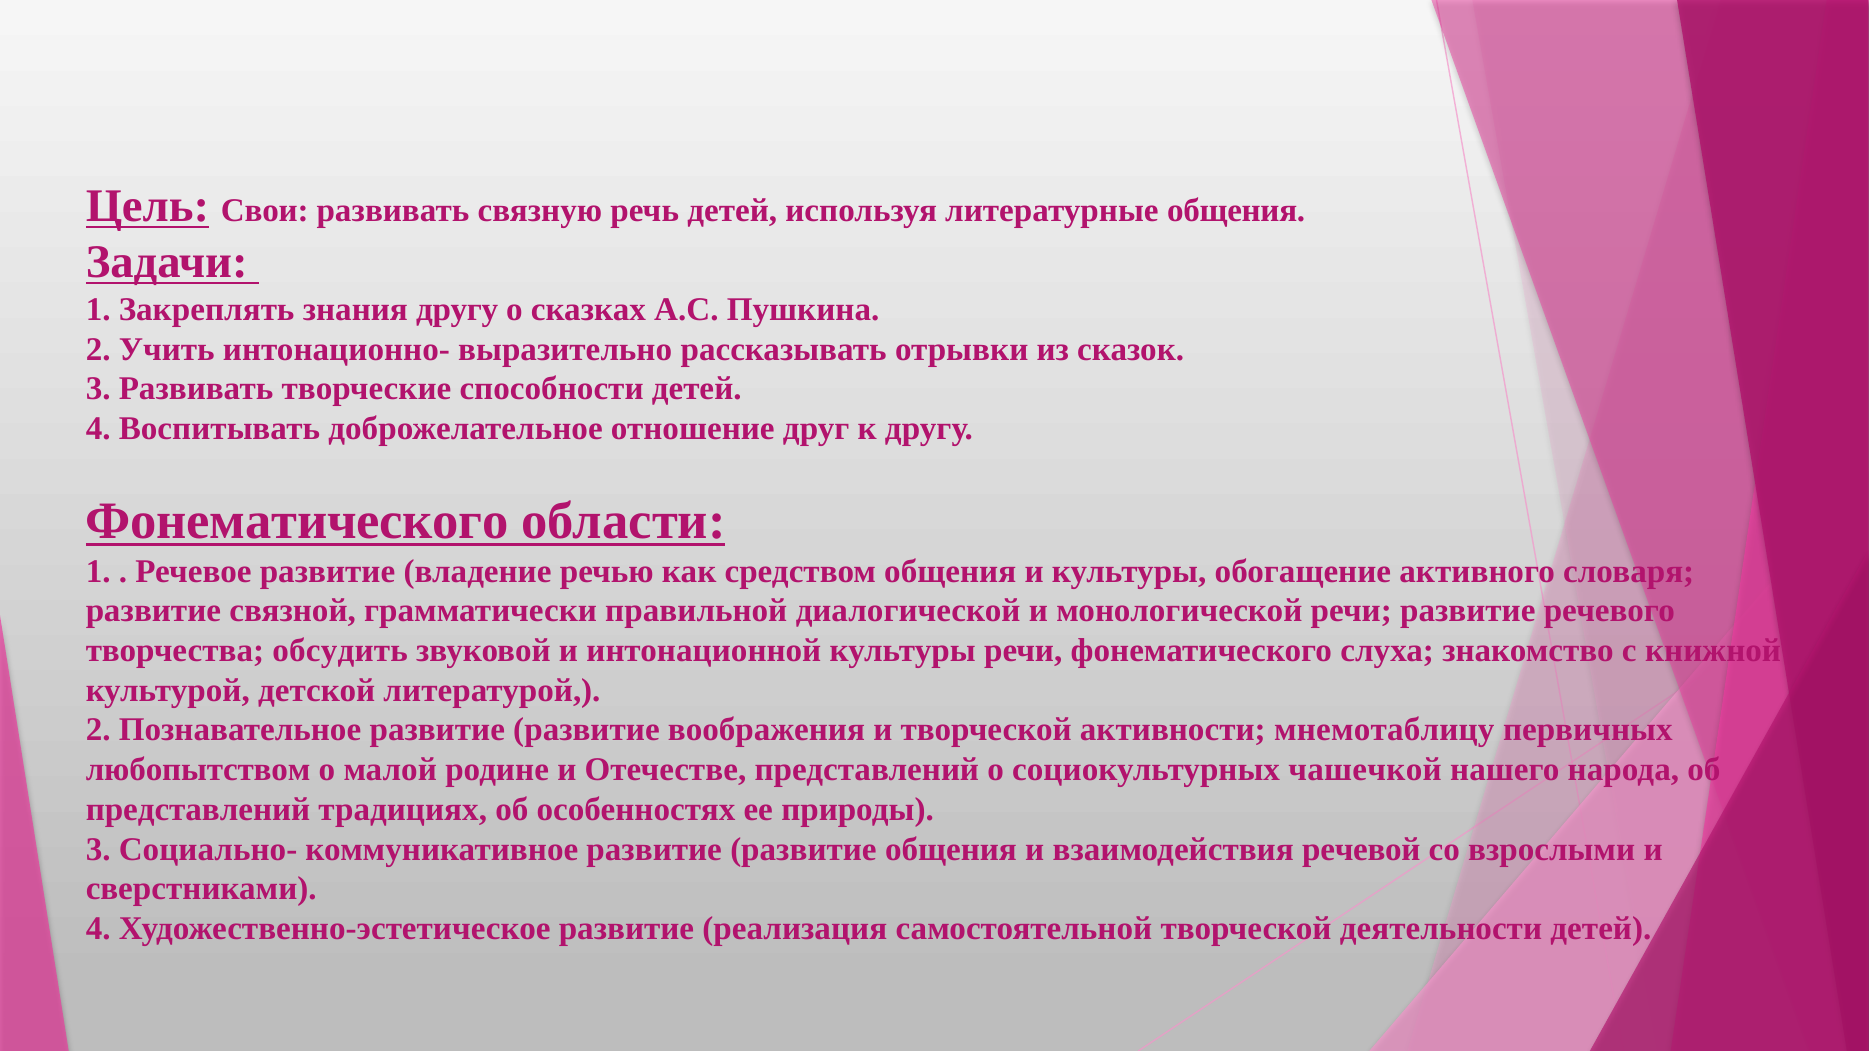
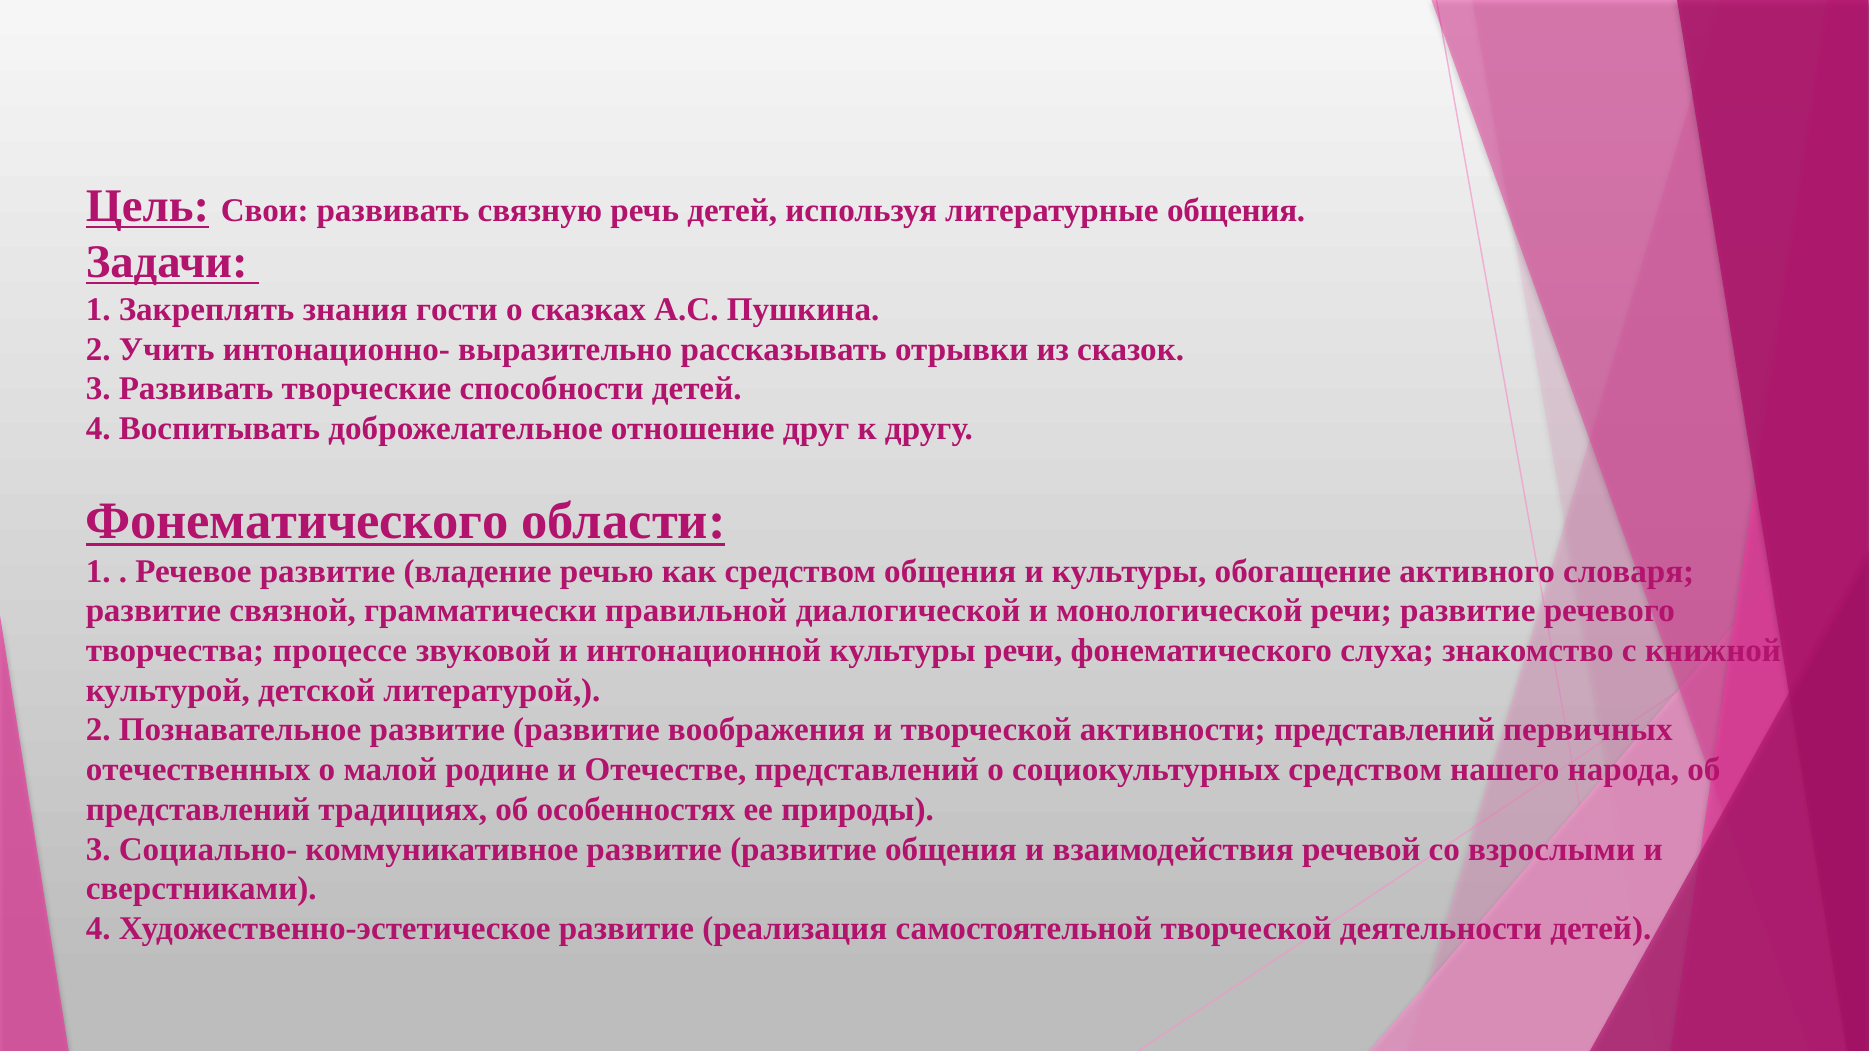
знания другу: другу -> гости
обсудить: обсудить -> процессе
активности мнемотаблицу: мнемотаблицу -> представлений
любопытством: любопытством -> отечественных
социокультурных чашечкой: чашечкой -> средством
